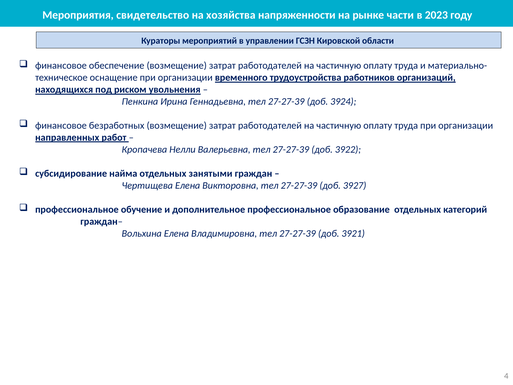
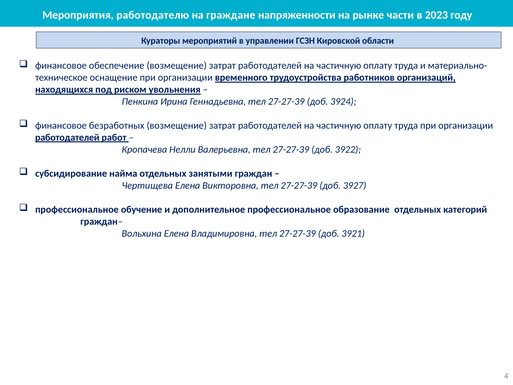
свидетельство: свидетельство -> работодателю
хозяйства: хозяйства -> граждане
направленных at (67, 138): направленных -> работодателей
